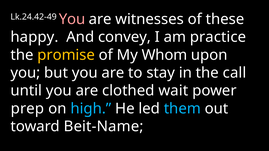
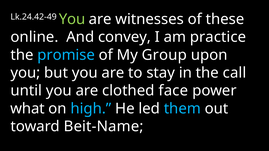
You at (72, 19) colour: pink -> light green
happy: happy -> online
promise colour: yellow -> light blue
Whom: Whom -> Group
wait: wait -> face
prep: prep -> what
